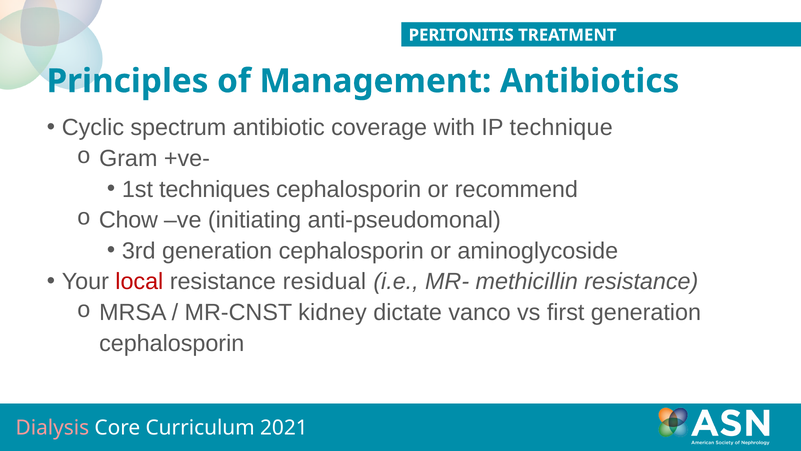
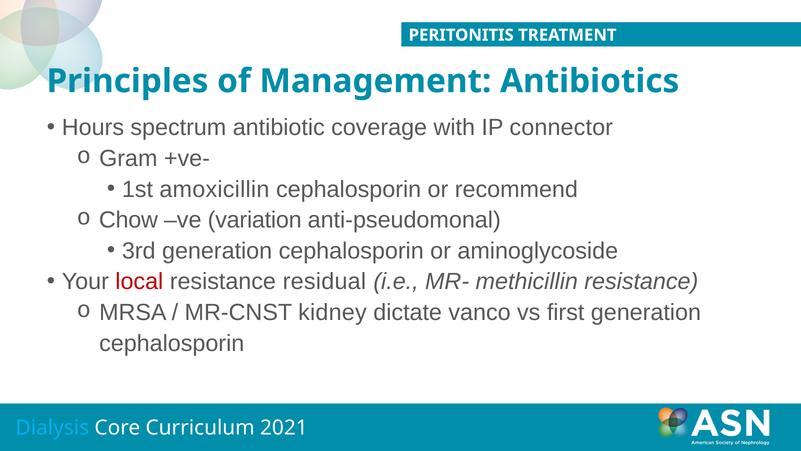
Cyclic: Cyclic -> Hours
technique: technique -> connector
techniques: techniques -> amoxicillin
initiating: initiating -> variation
Dialysis colour: pink -> light blue
